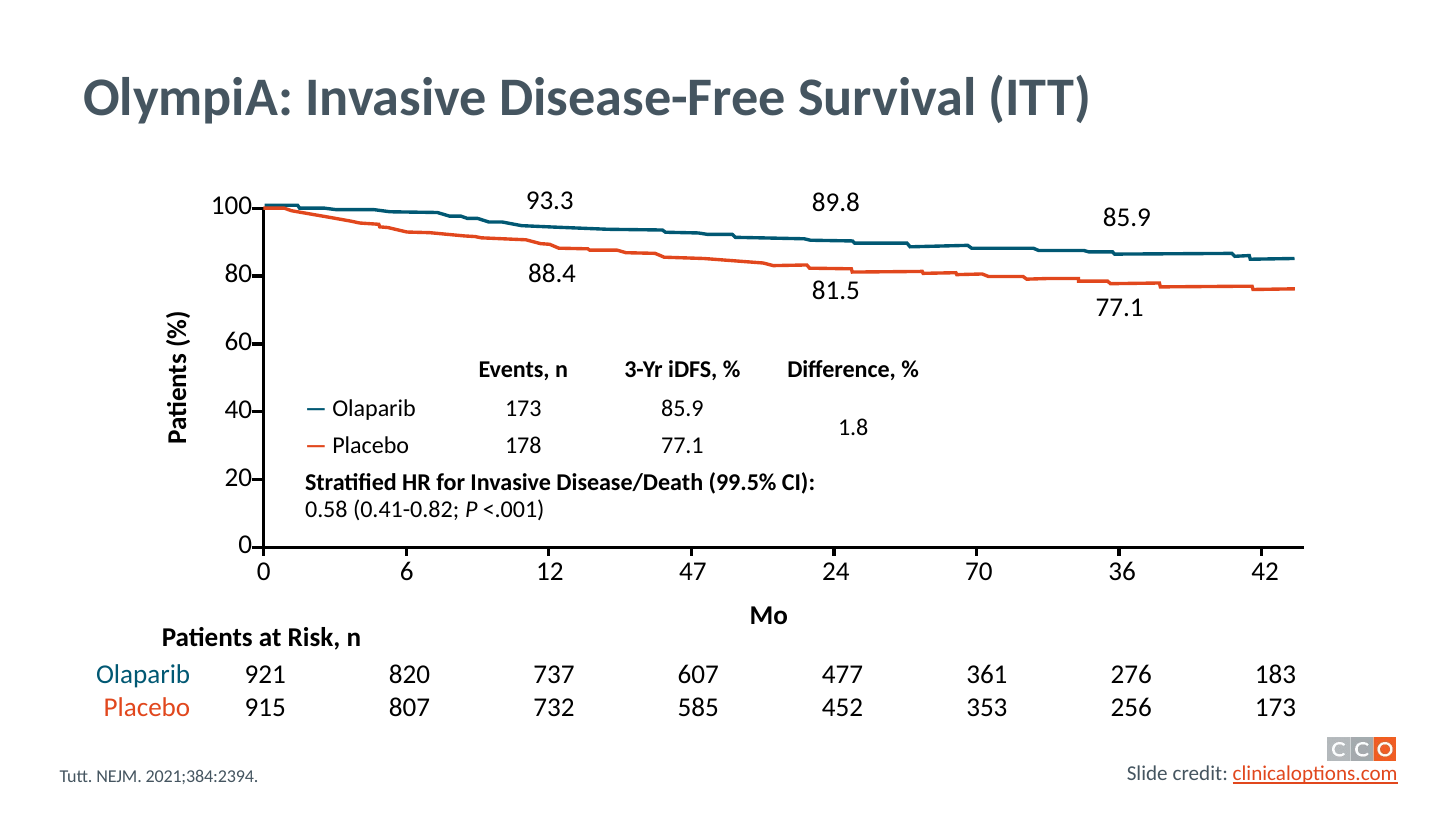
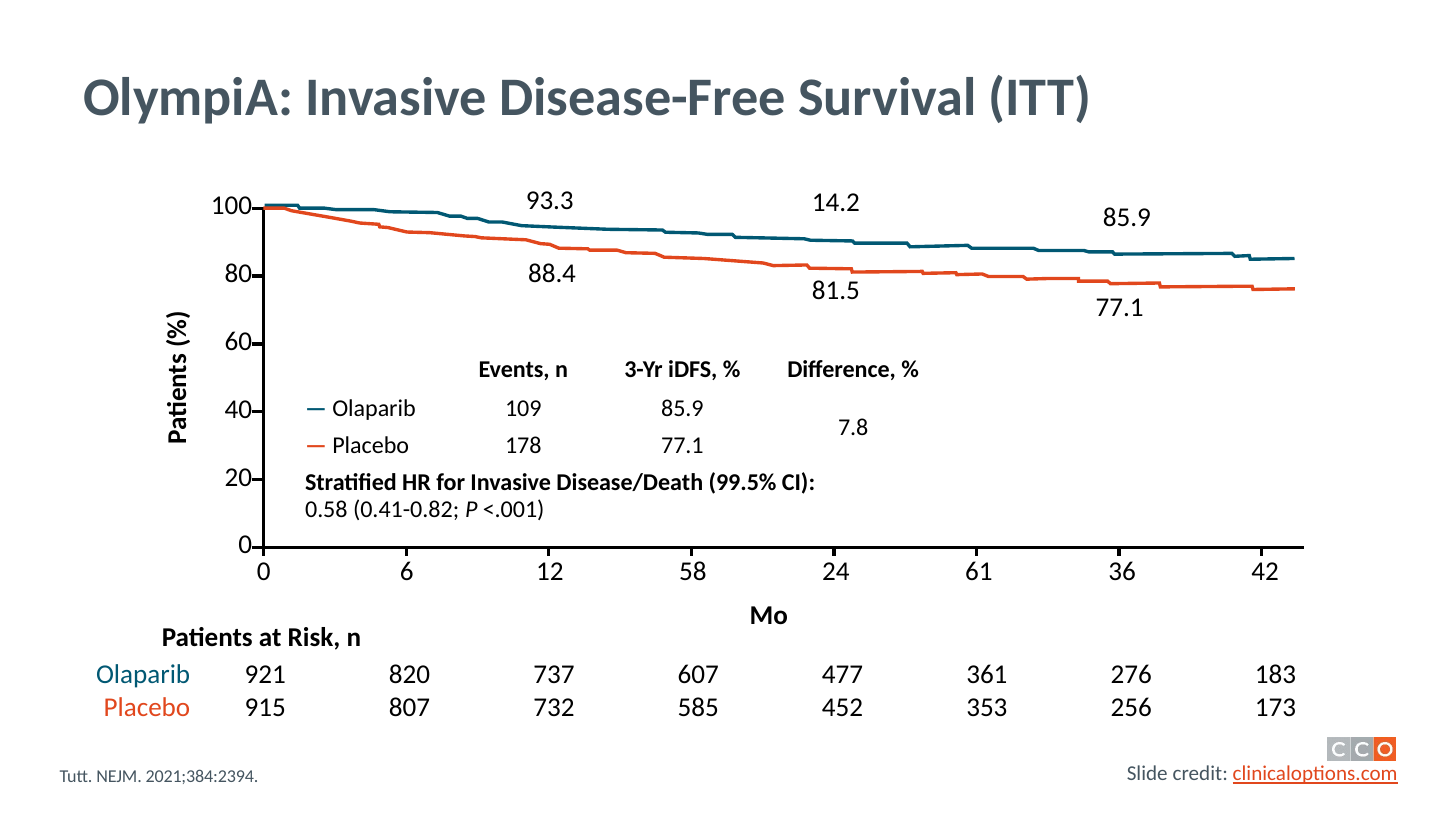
89.8: 89.8 -> 14.2
Olaparib 173: 173 -> 109
1.8: 1.8 -> 7.8
47: 47 -> 58
70: 70 -> 61
